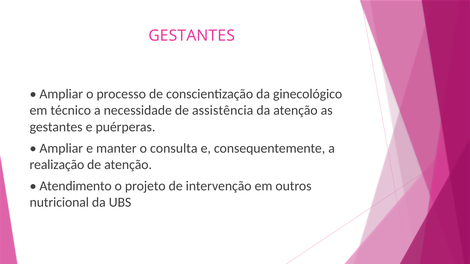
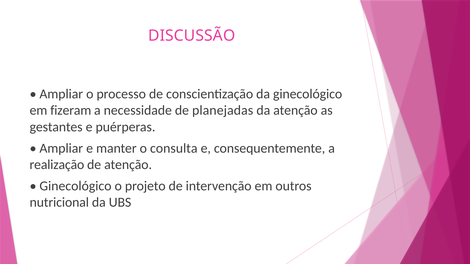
GESTANTES at (192, 36): GESTANTES -> DISCUSSÃO
técnico: técnico -> fizeram
assistência: assistência -> planejadas
Atendimento at (76, 186): Atendimento -> Ginecológico
